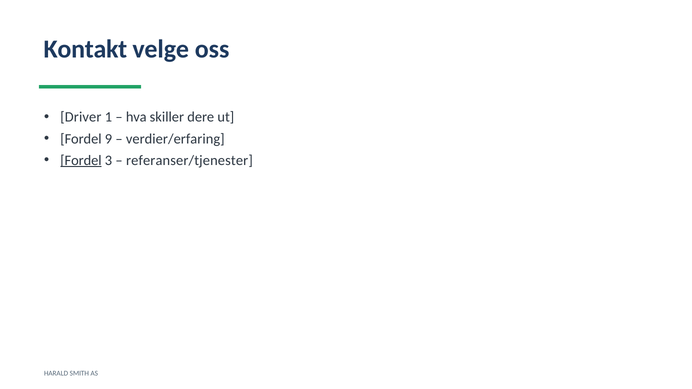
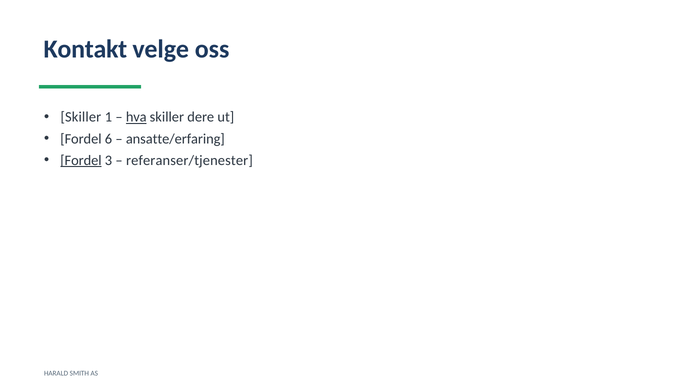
Driver at (81, 117): Driver -> Skiller
hva underline: none -> present
9: 9 -> 6
verdier/erfaring: verdier/erfaring -> ansatte/erfaring
